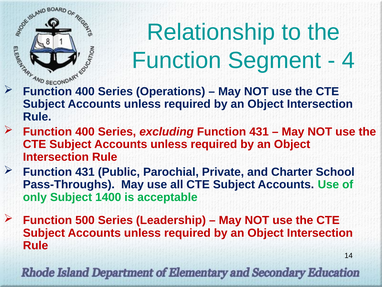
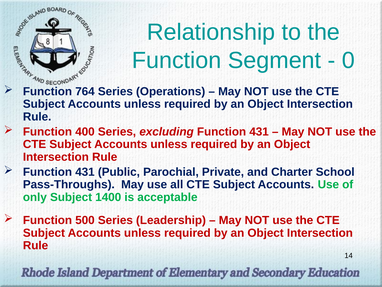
4: 4 -> 0
400 at (85, 91): 400 -> 764
